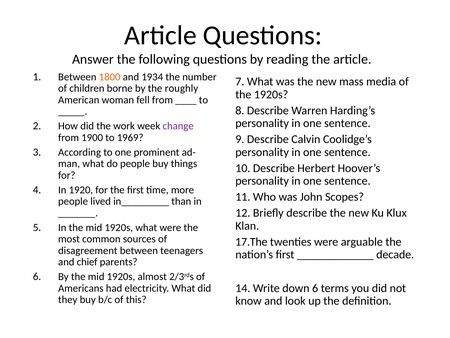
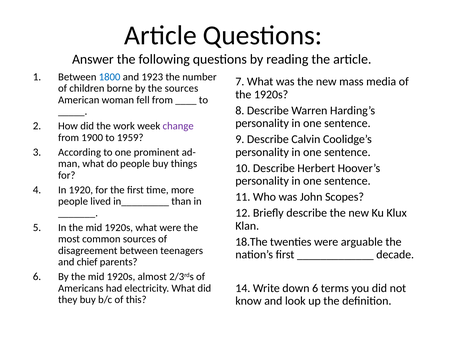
1800 colour: orange -> blue
1934: 1934 -> 1923
the roughly: roughly -> sources
1969: 1969 -> 1959
17.The: 17.The -> 18.The
